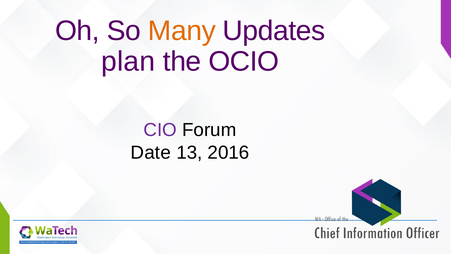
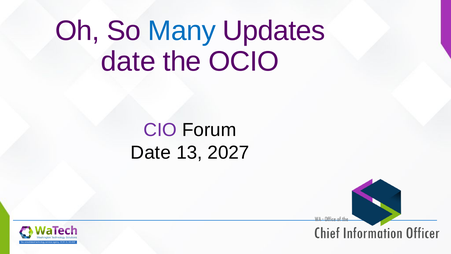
Many colour: orange -> blue
plan at (128, 61): plan -> date
2016: 2016 -> 2027
